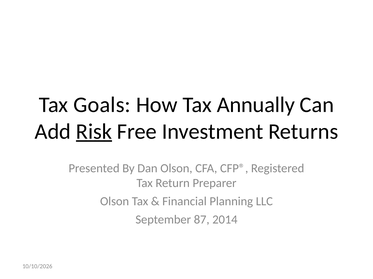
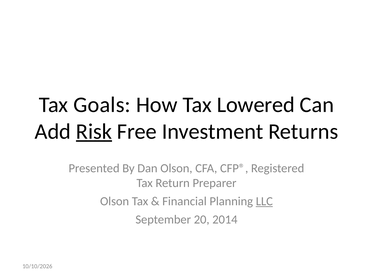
Annually: Annually -> Lowered
LLC underline: none -> present
87: 87 -> 20
